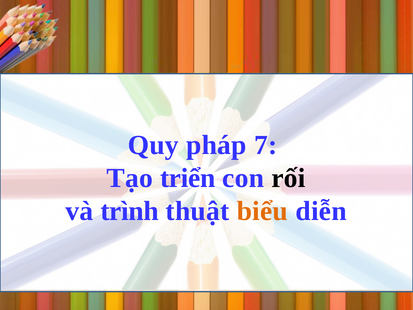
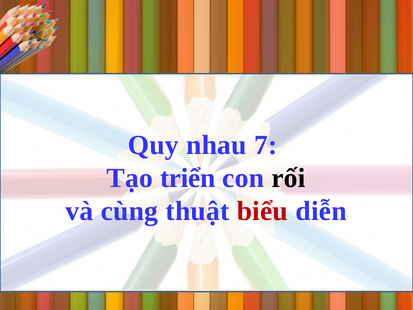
pháp: pháp -> nhau
trình: trình -> cùng
biểu colour: orange -> red
